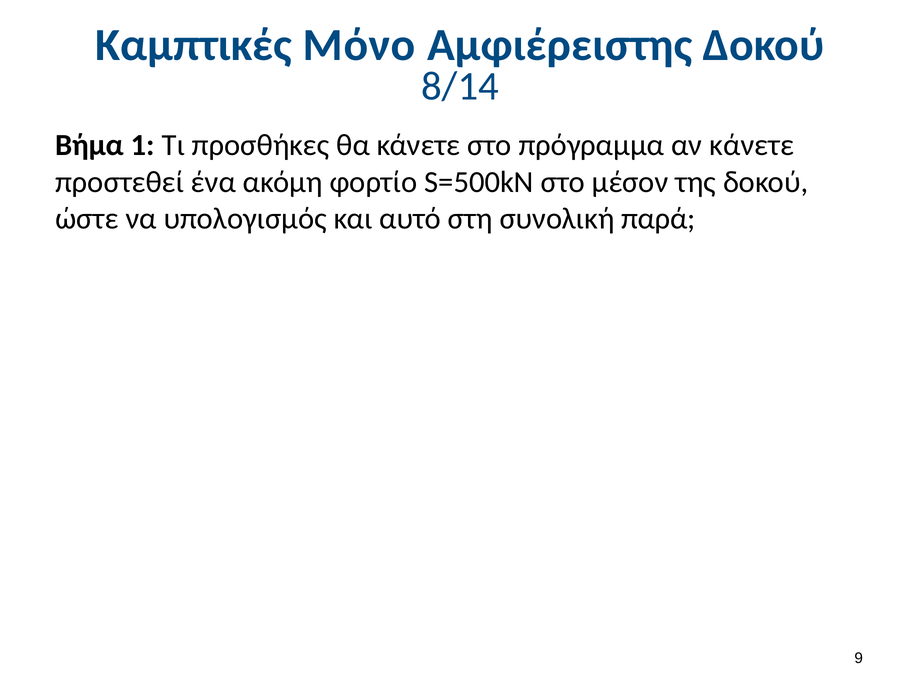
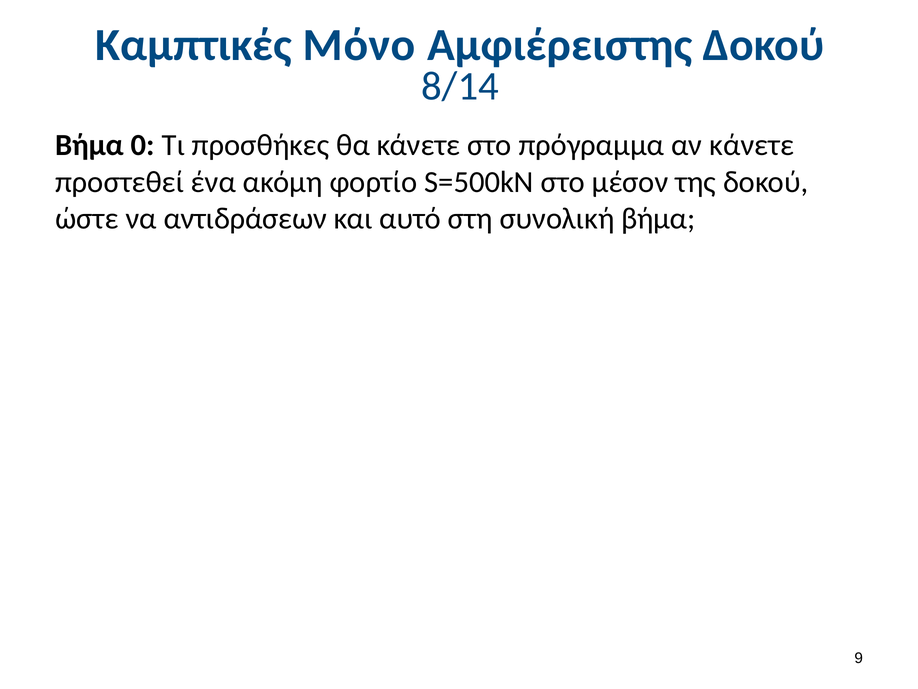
1: 1 -> 0
υπολογισμός: υπολογισμός -> αντιδράσεων
συνολική παρά: παρά -> βήμα
